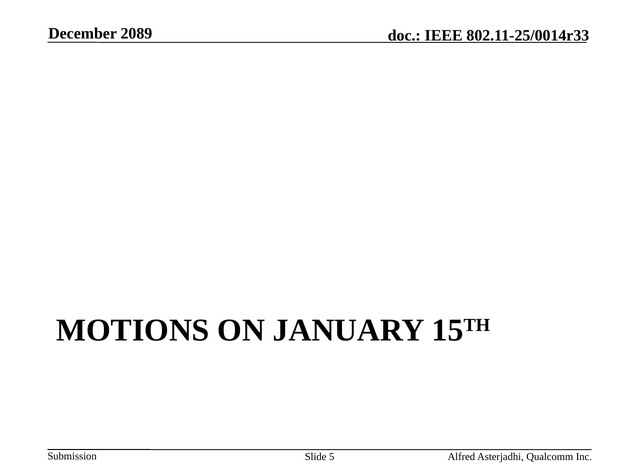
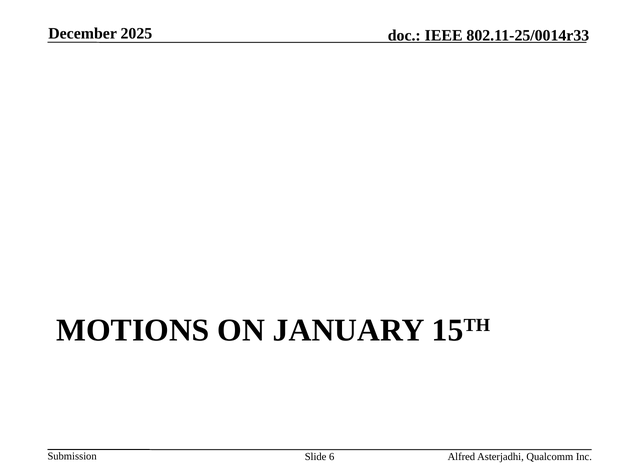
2089: 2089 -> 2025
5: 5 -> 6
